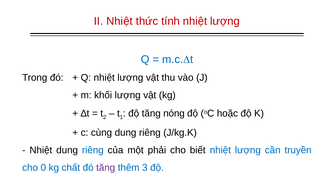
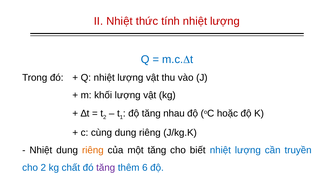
nóng: nóng -> nhau
riêng at (93, 150) colour: blue -> orange
một phải: phải -> tăng
cho 0: 0 -> 2
3: 3 -> 6
